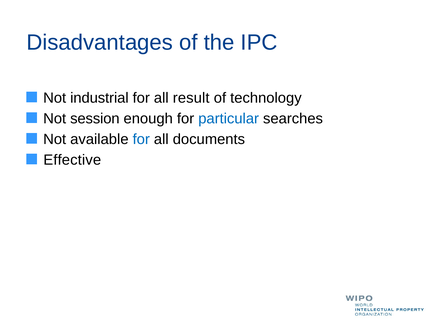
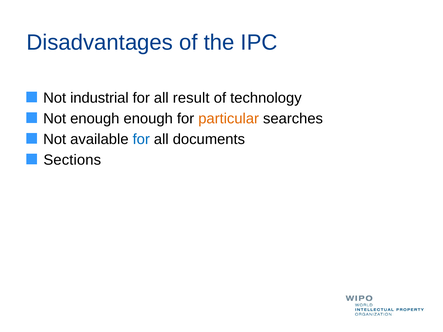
Not session: session -> enough
particular colour: blue -> orange
Effective: Effective -> Sections
